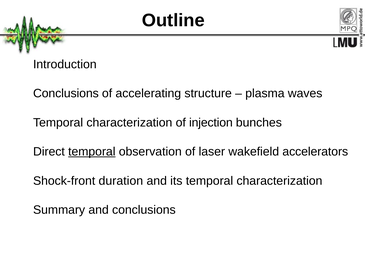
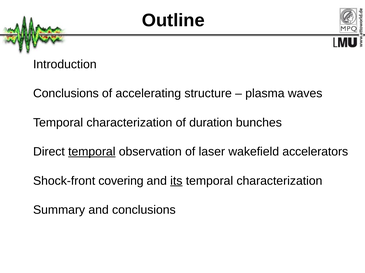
injection: injection -> duration
duration: duration -> covering
its underline: none -> present
